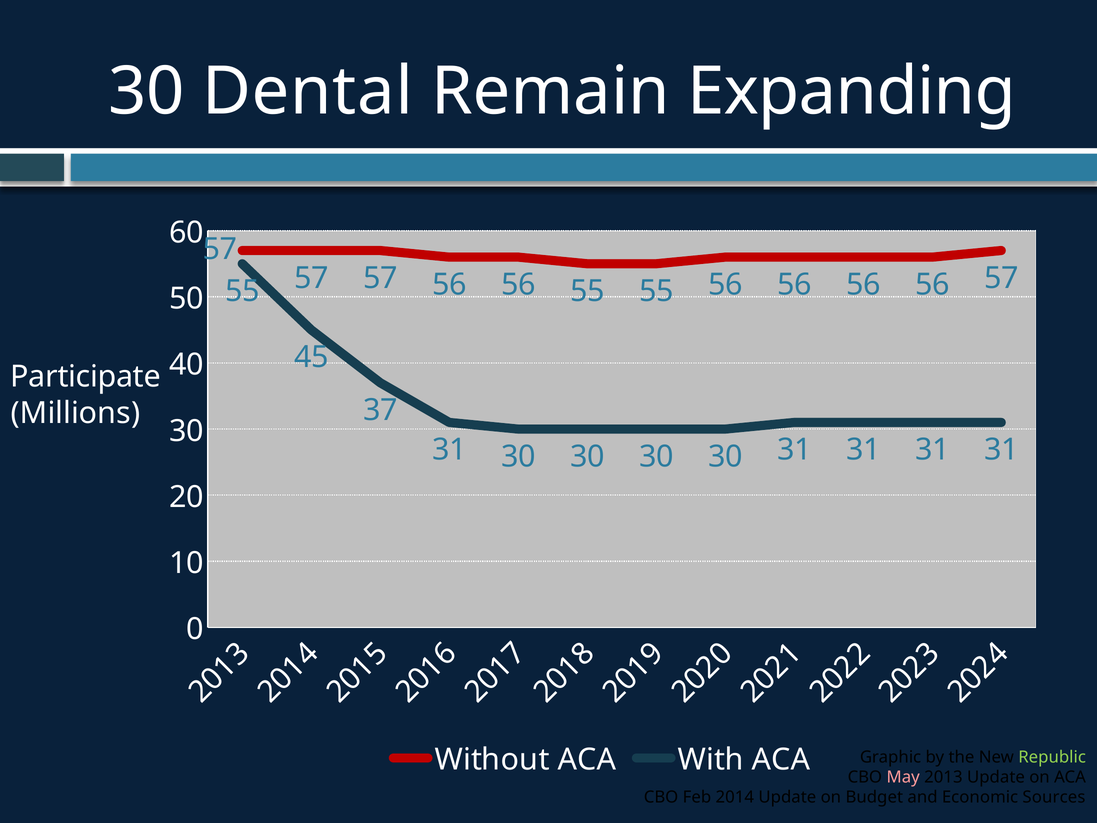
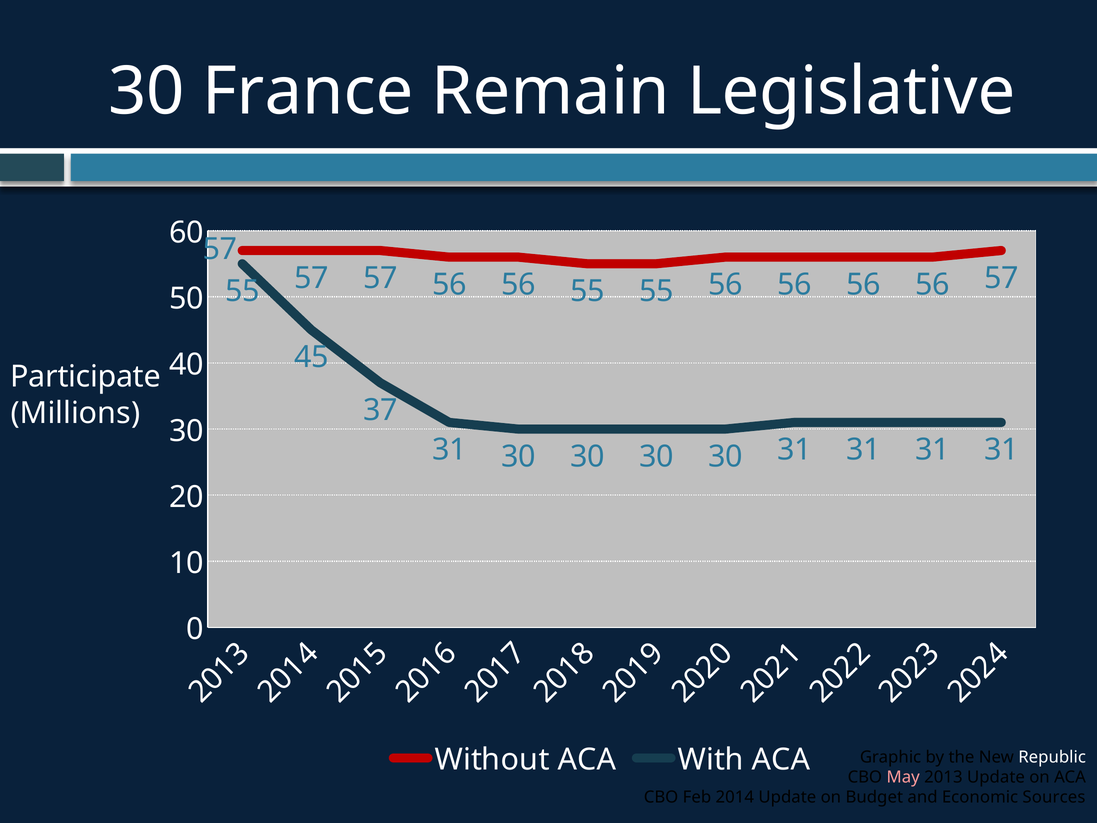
Dental: Dental -> France
Expanding: Expanding -> Legislative
Republic colour: light green -> white
